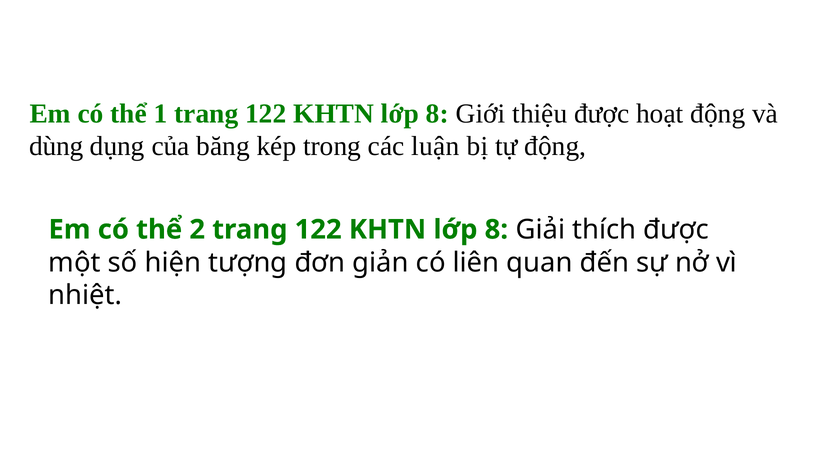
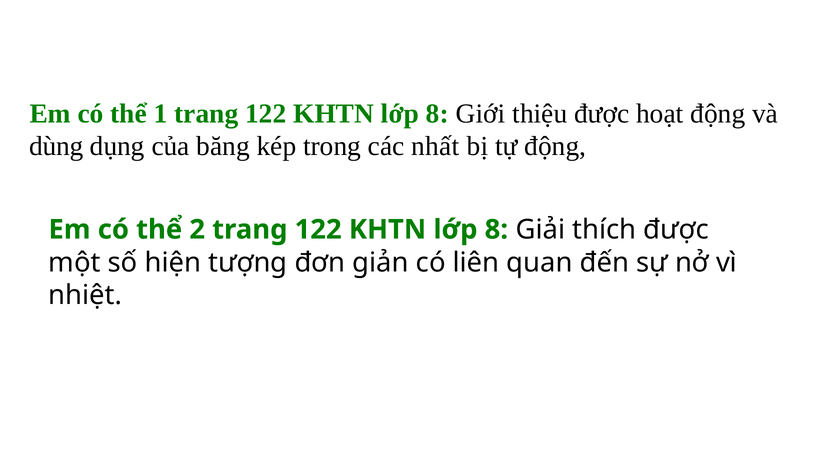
luận: luận -> nhất
